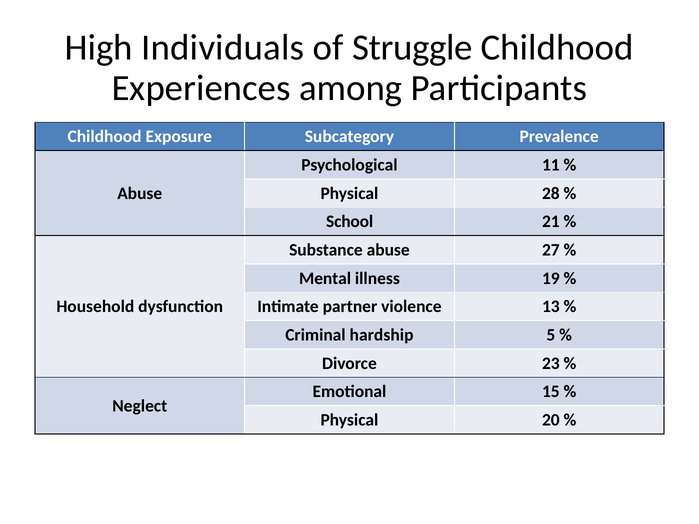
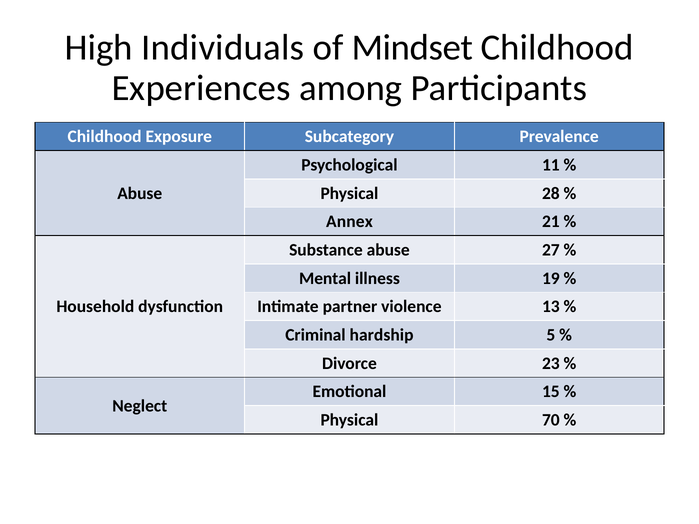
Struggle: Struggle -> Mindset
School: School -> Annex
20: 20 -> 70
